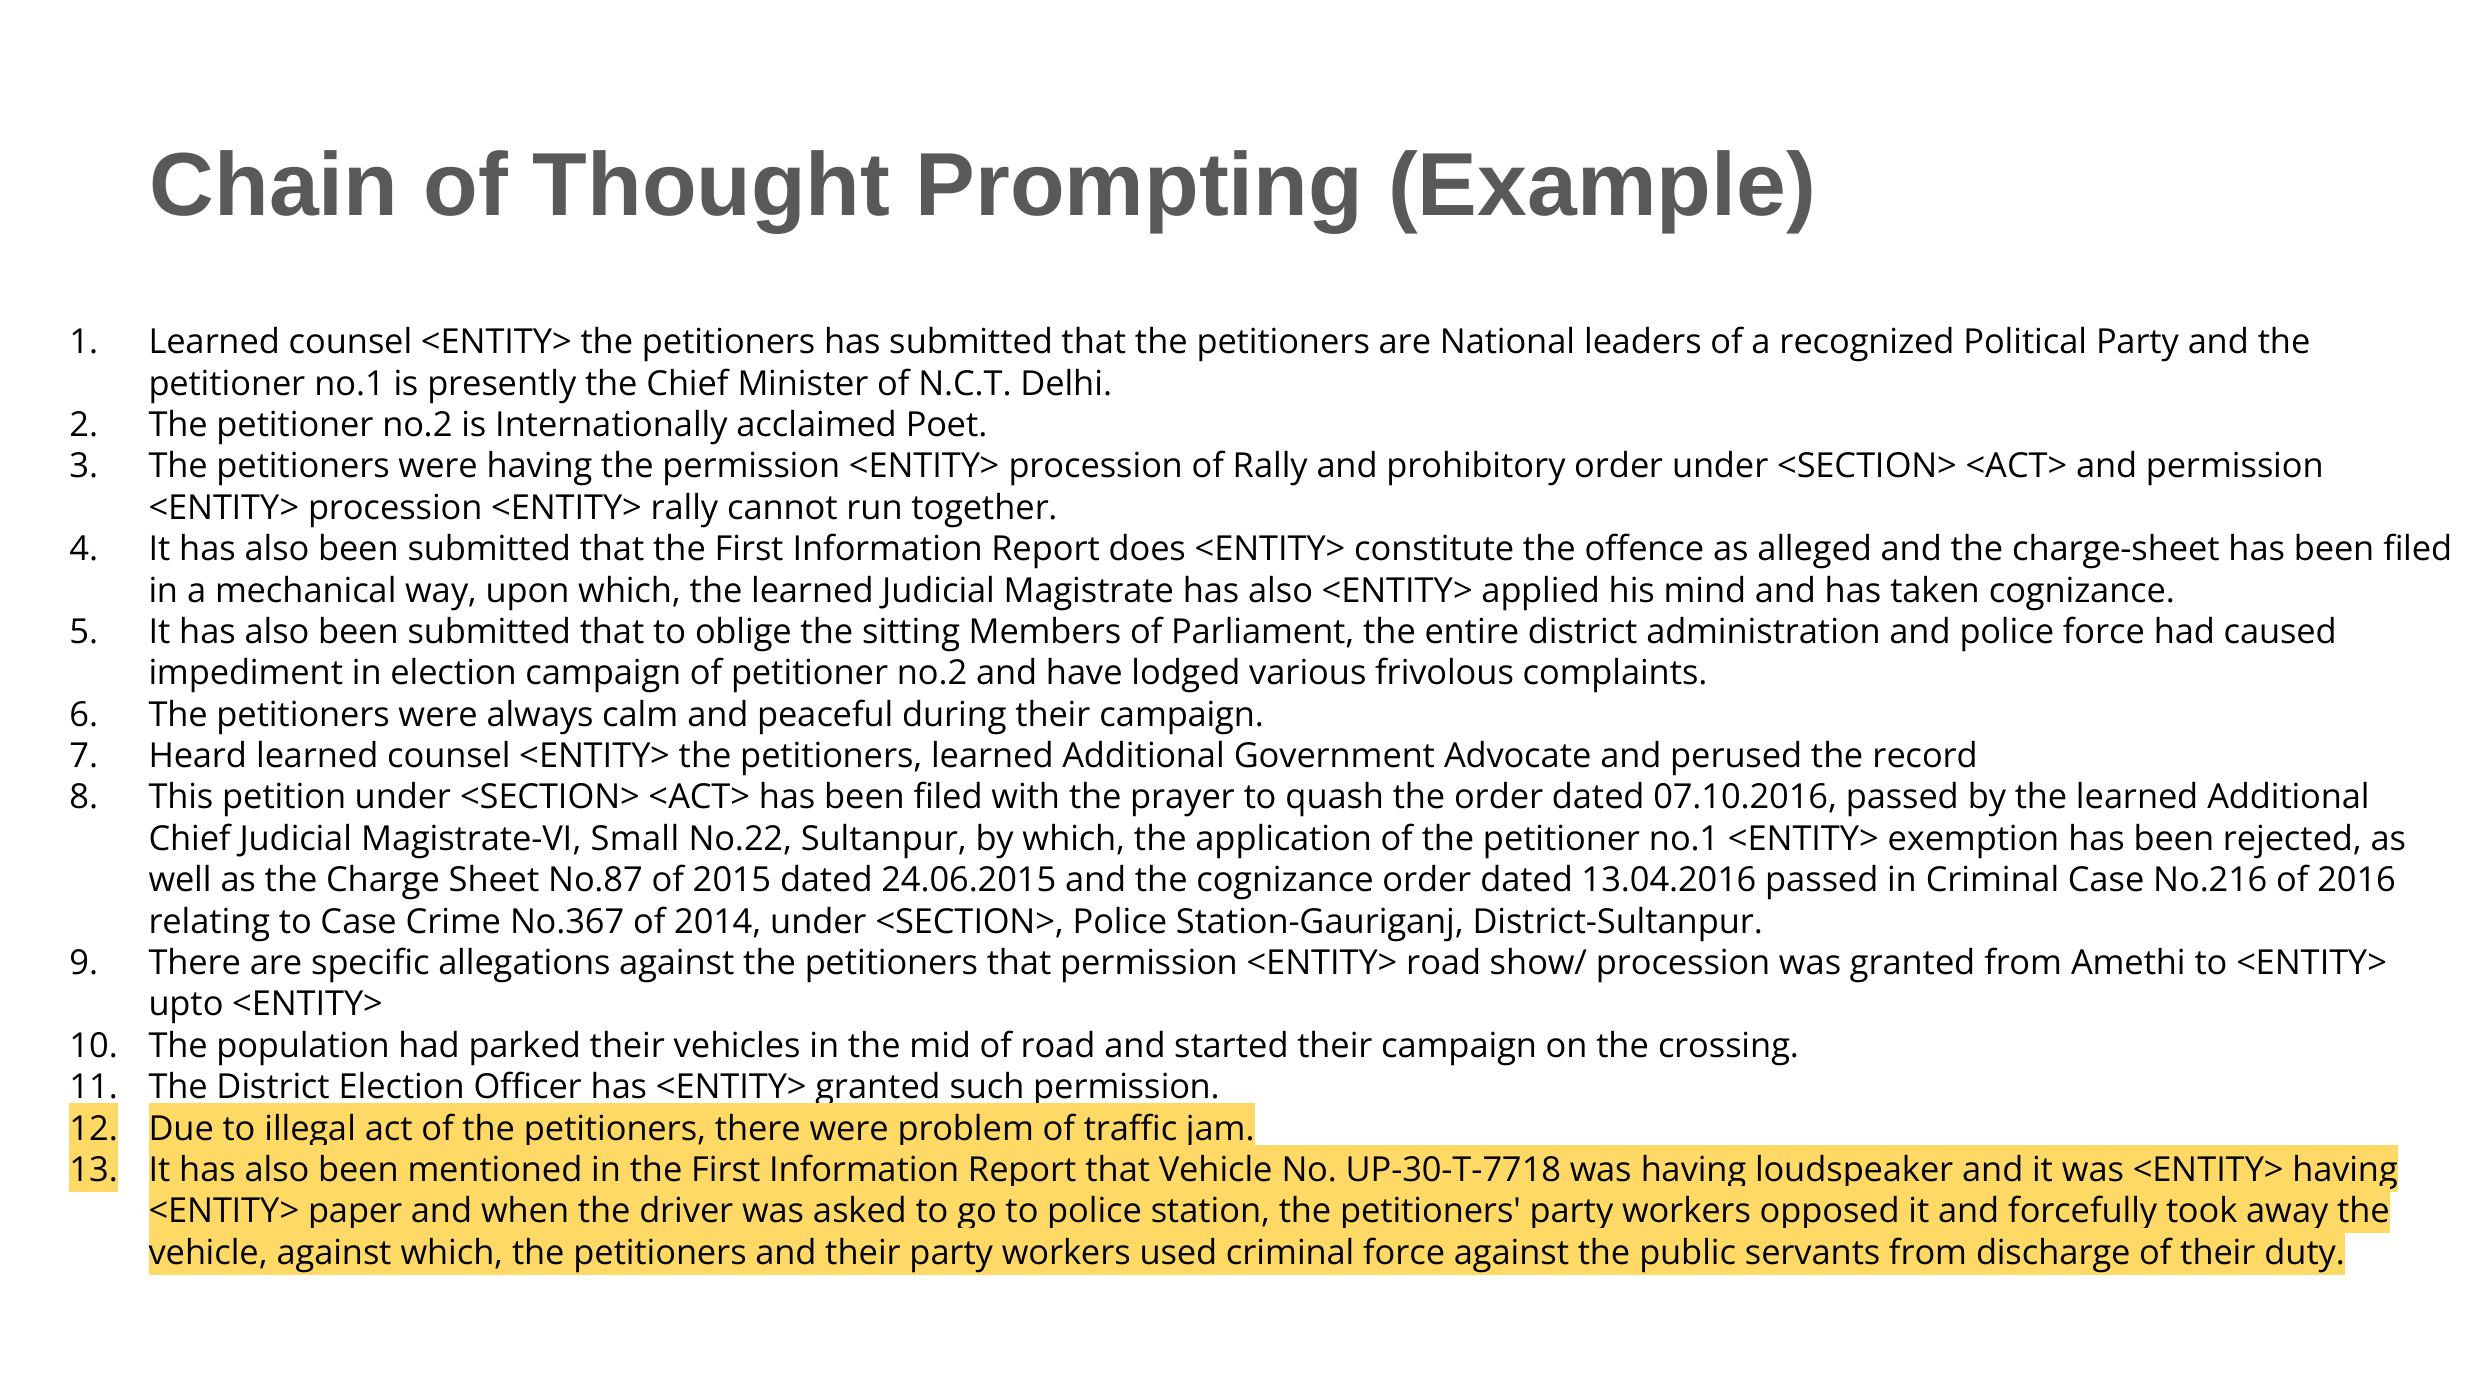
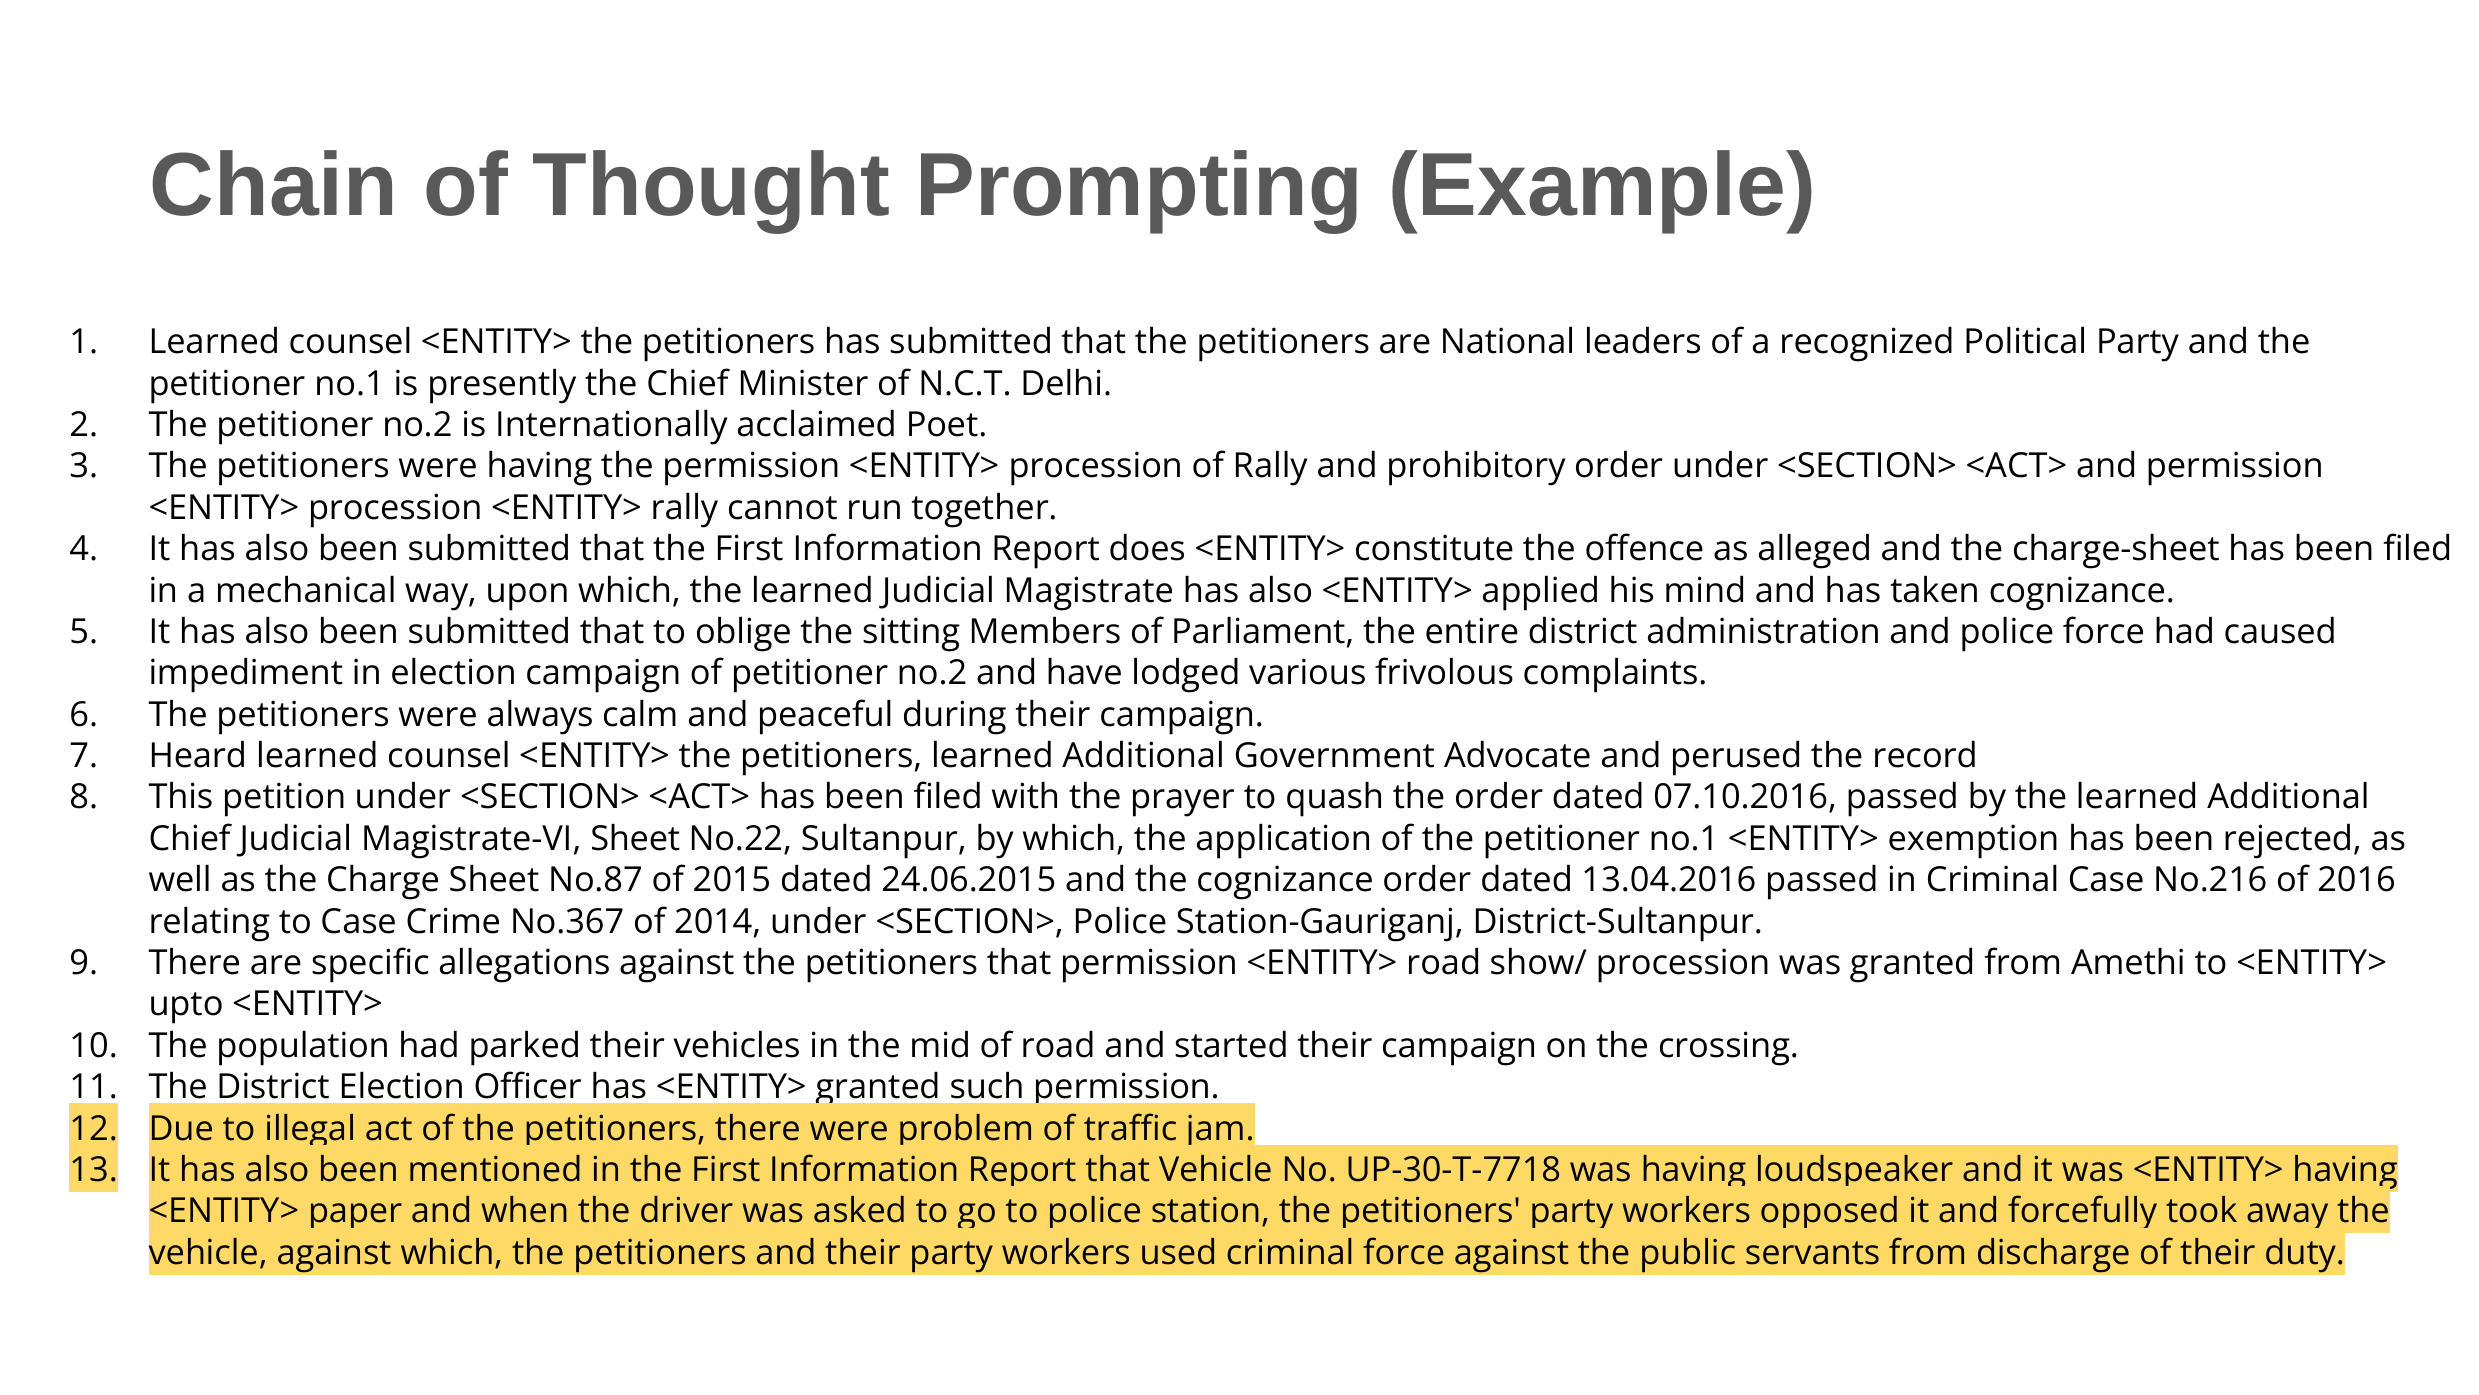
Magistrate-VI Small: Small -> Sheet
